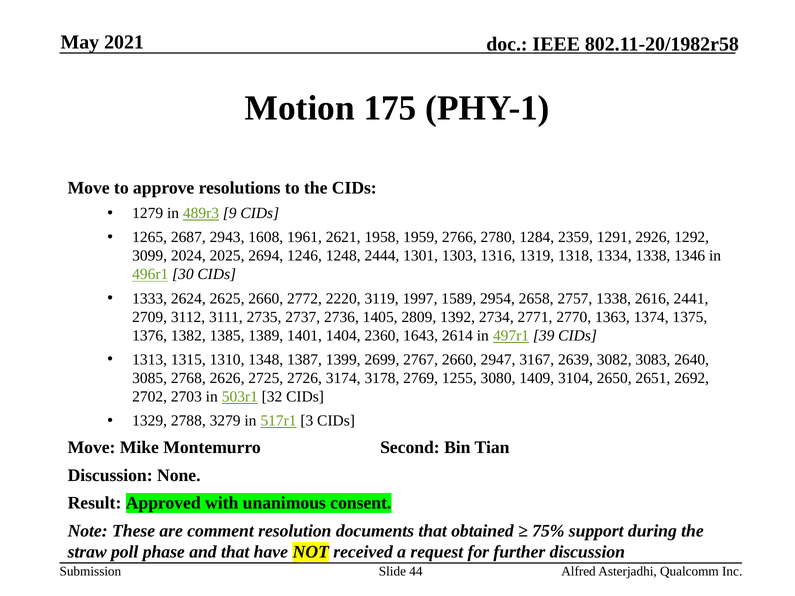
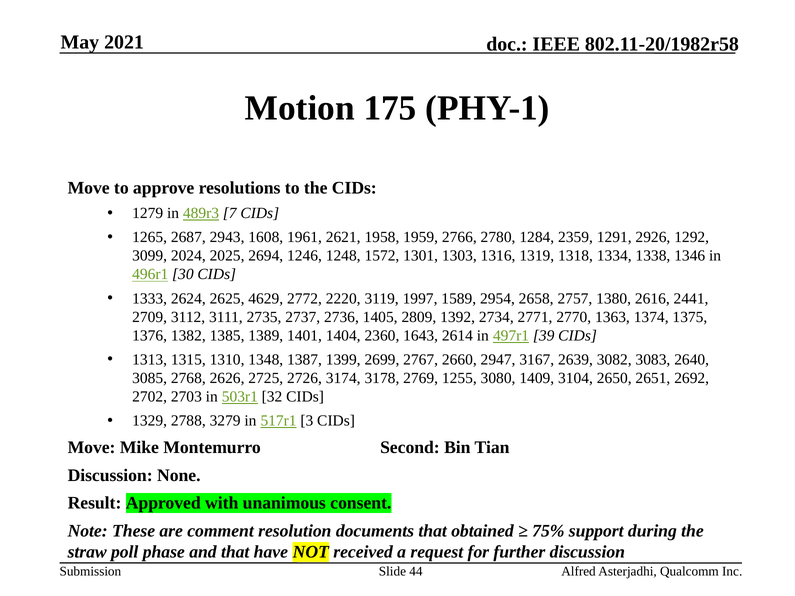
9: 9 -> 7
2444: 2444 -> 1572
2625 2660: 2660 -> 4629
2757 1338: 1338 -> 1380
